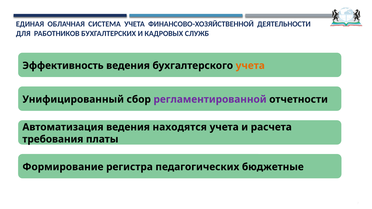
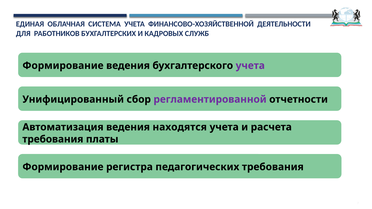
Эффективность at (63, 66): Эффективность -> Формирование
учета at (250, 66) colour: orange -> purple
педагогических бюджетные: бюджетные -> требования
